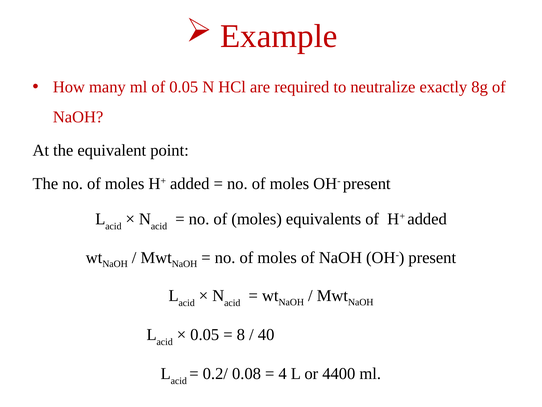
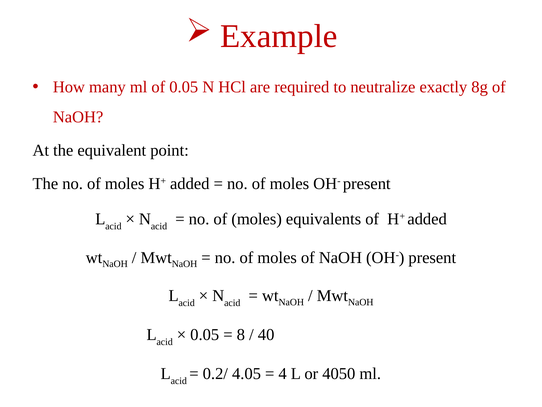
0.08: 0.08 -> 4.05
4400: 4400 -> 4050
